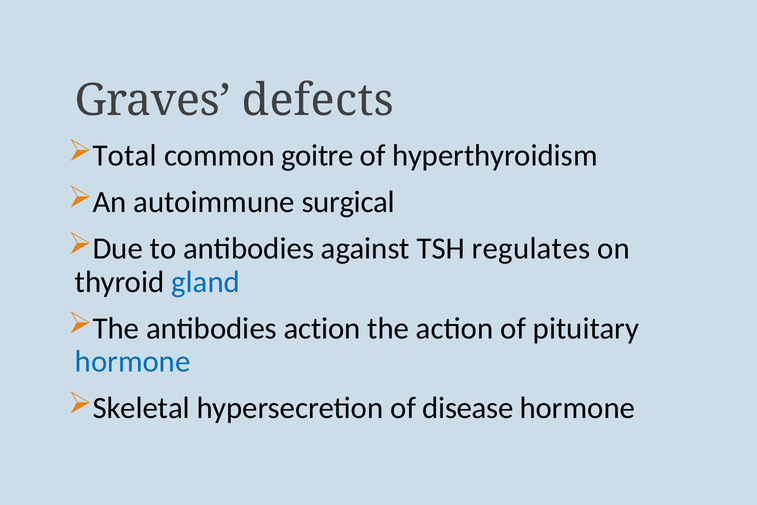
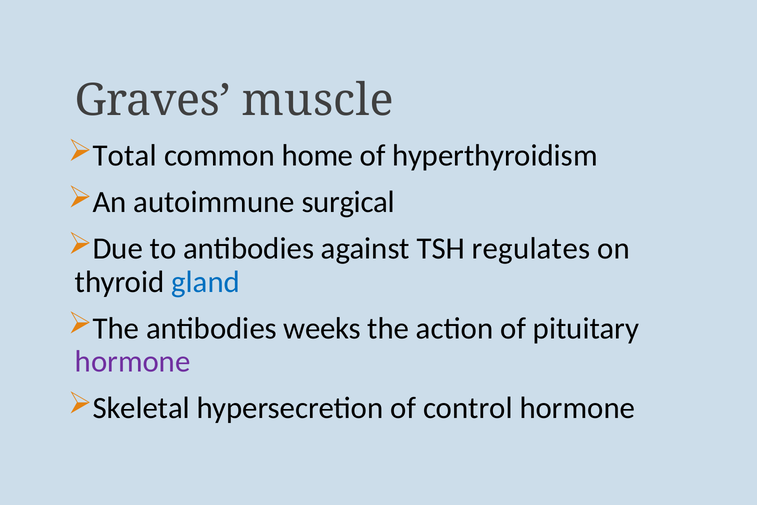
defects: defects -> muscle
goitre: goitre -> home
antibodies action: action -> weeks
hormone at (133, 361) colour: blue -> purple
disease: disease -> control
